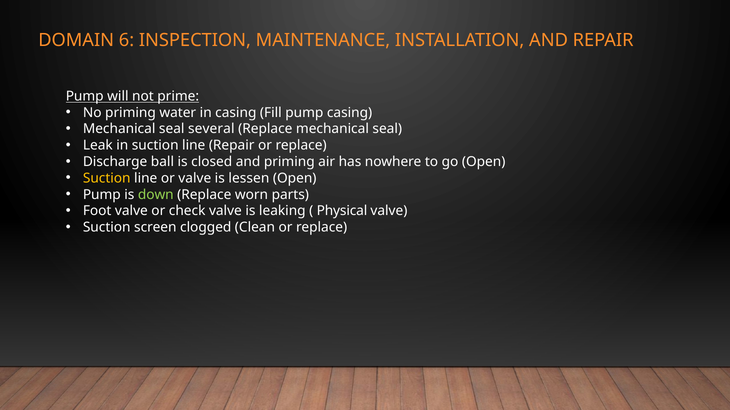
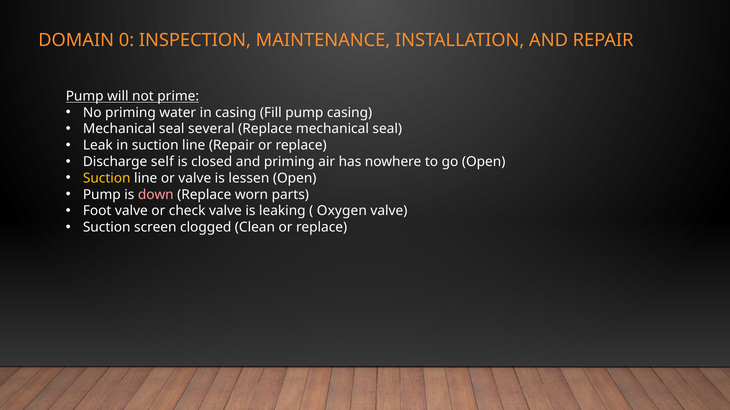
6: 6 -> 0
ball: ball -> self
down colour: light green -> pink
Physical: Physical -> Oxygen
